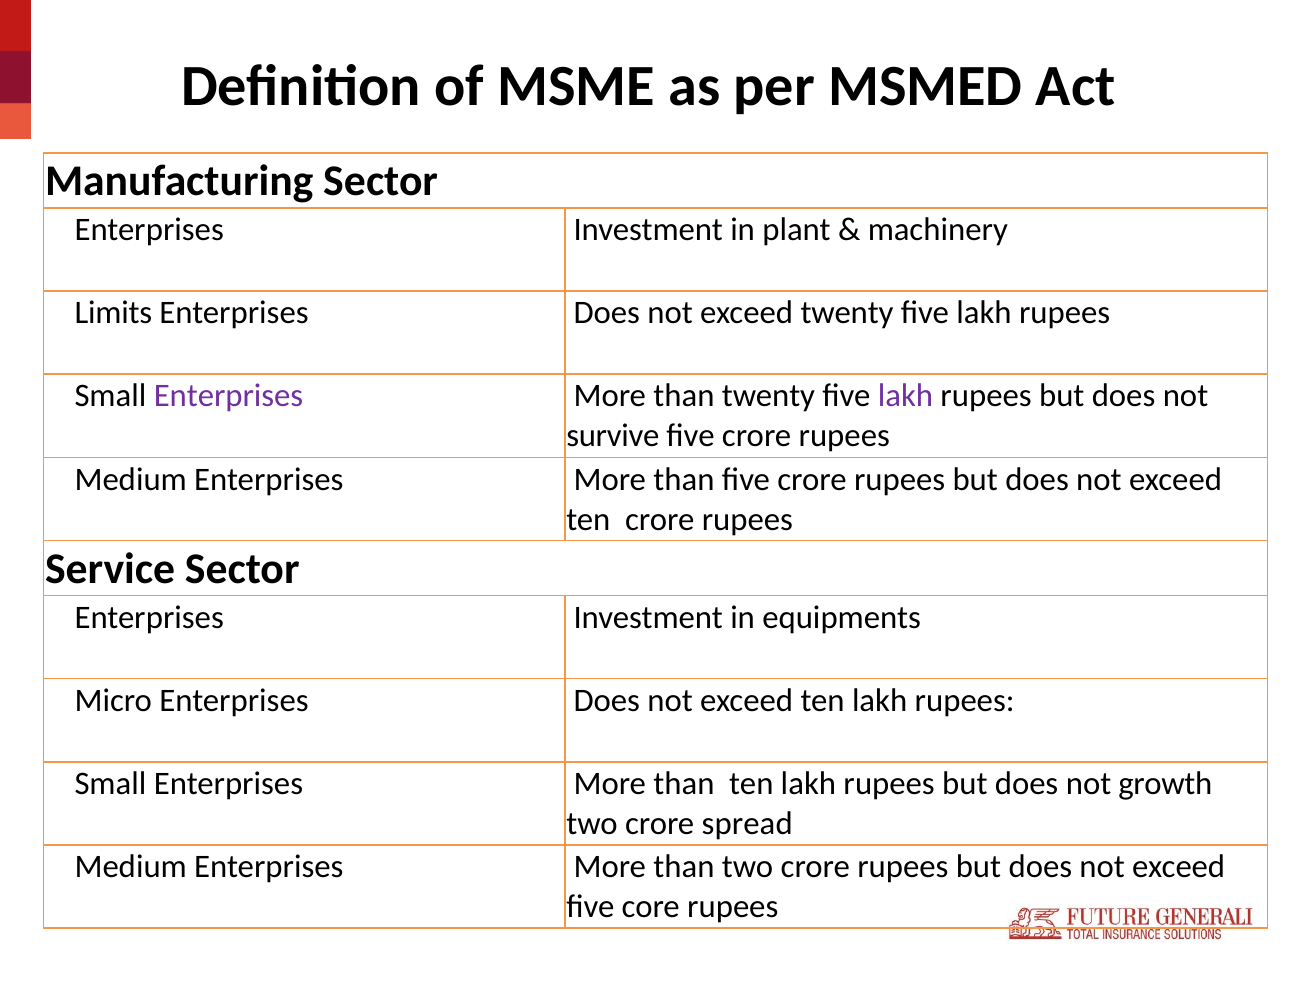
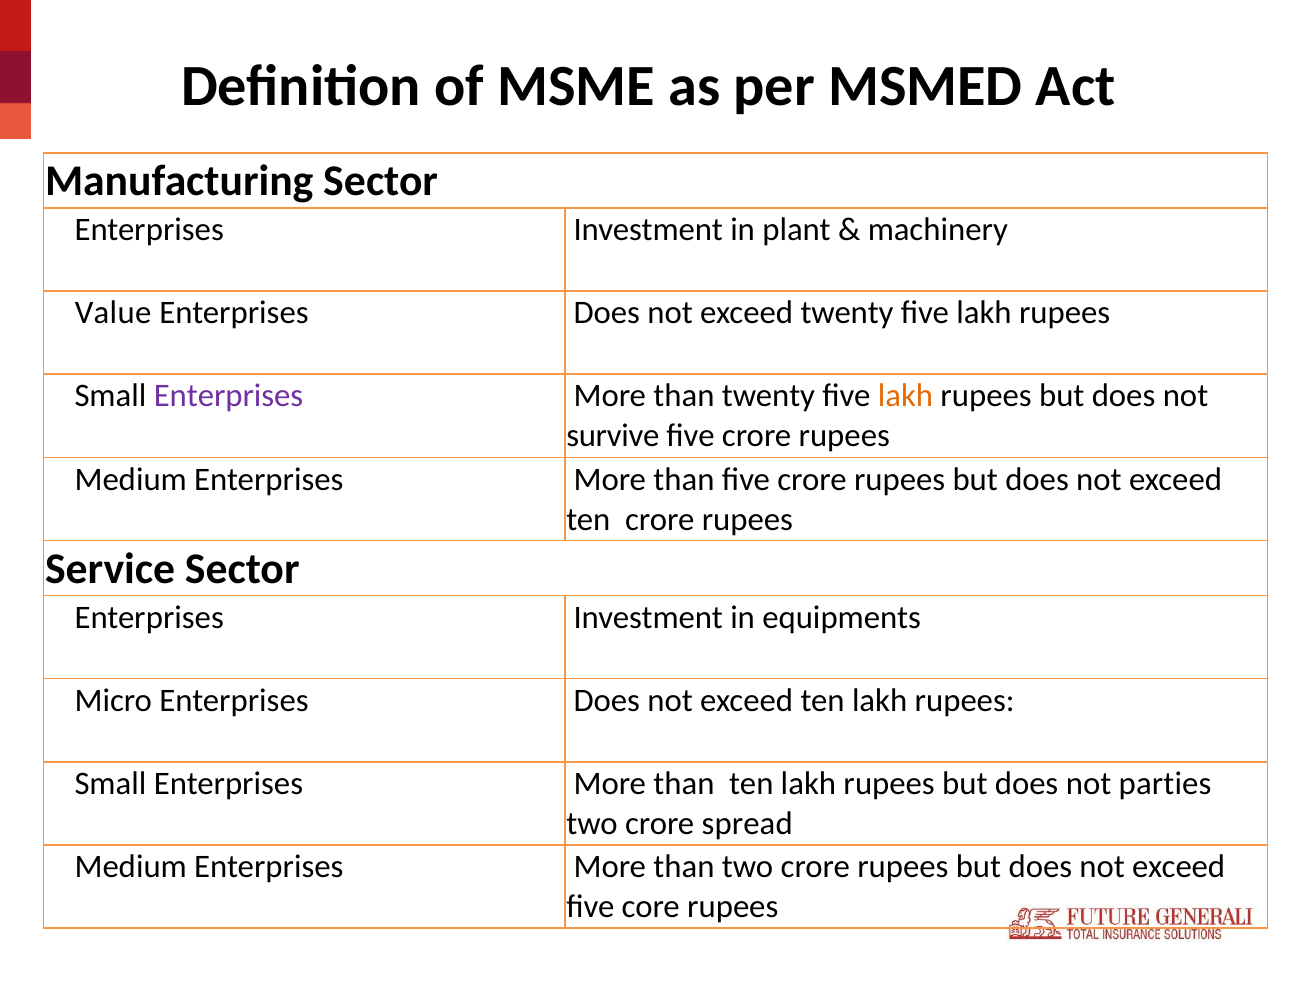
Limits: Limits -> Value
lakh at (905, 396) colour: purple -> orange
growth: growth -> parties
